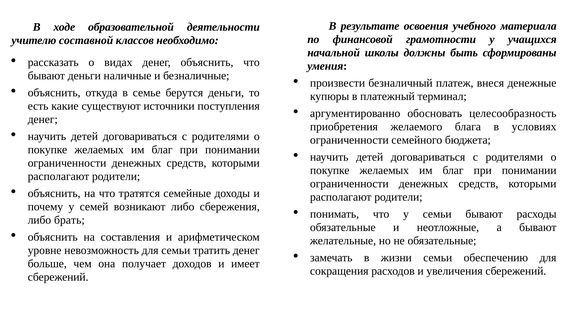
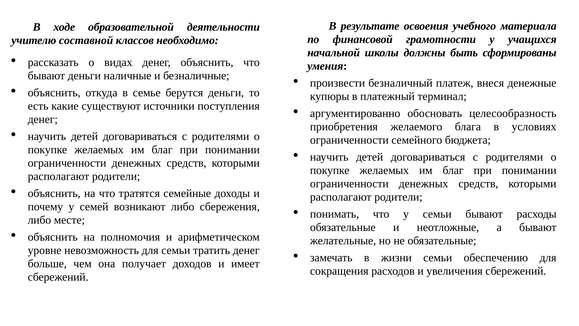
брать: брать -> месте
составления: составления -> полномочия
